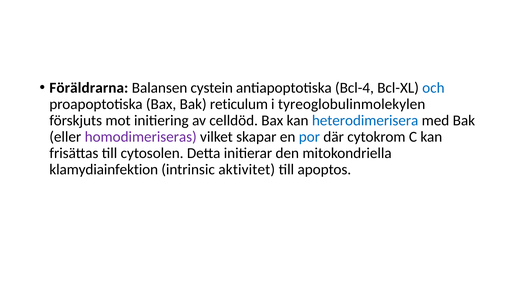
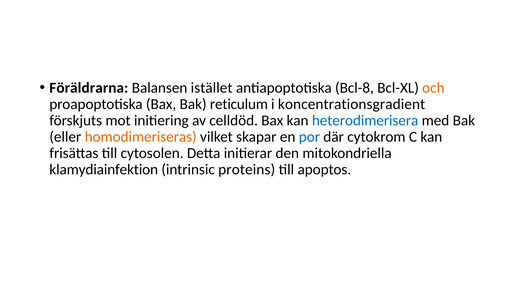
cystein: cystein -> istället
Bcl-4: Bcl-4 -> Bcl-8
och colour: blue -> orange
tyreoglobulinmolekylen: tyreoglobulinmolekylen -> koncentrationsgradient
homodimeriseras colour: purple -> orange
aktivitet: aktivitet -> proteins
